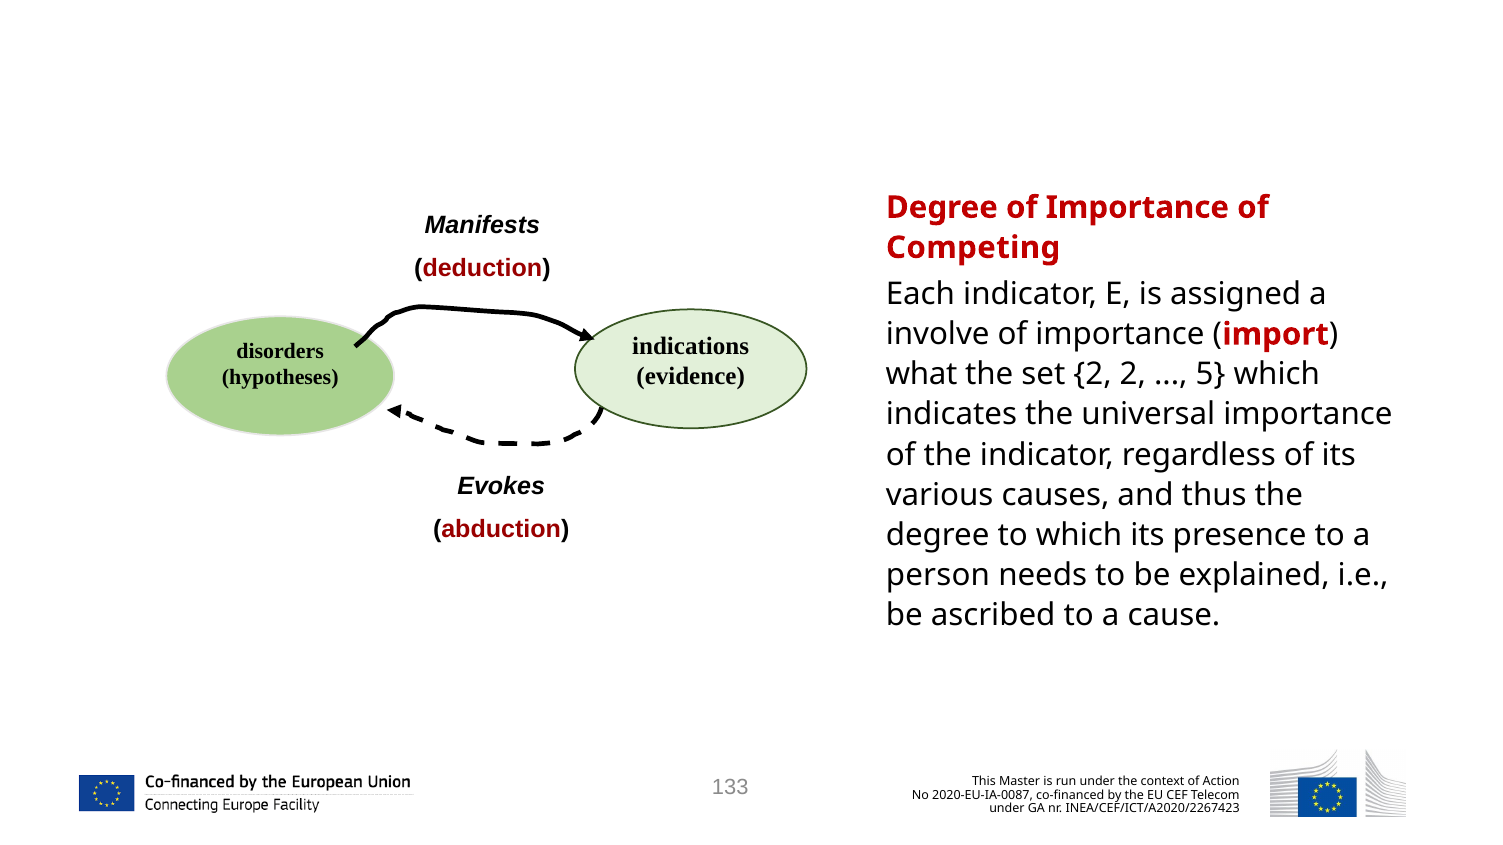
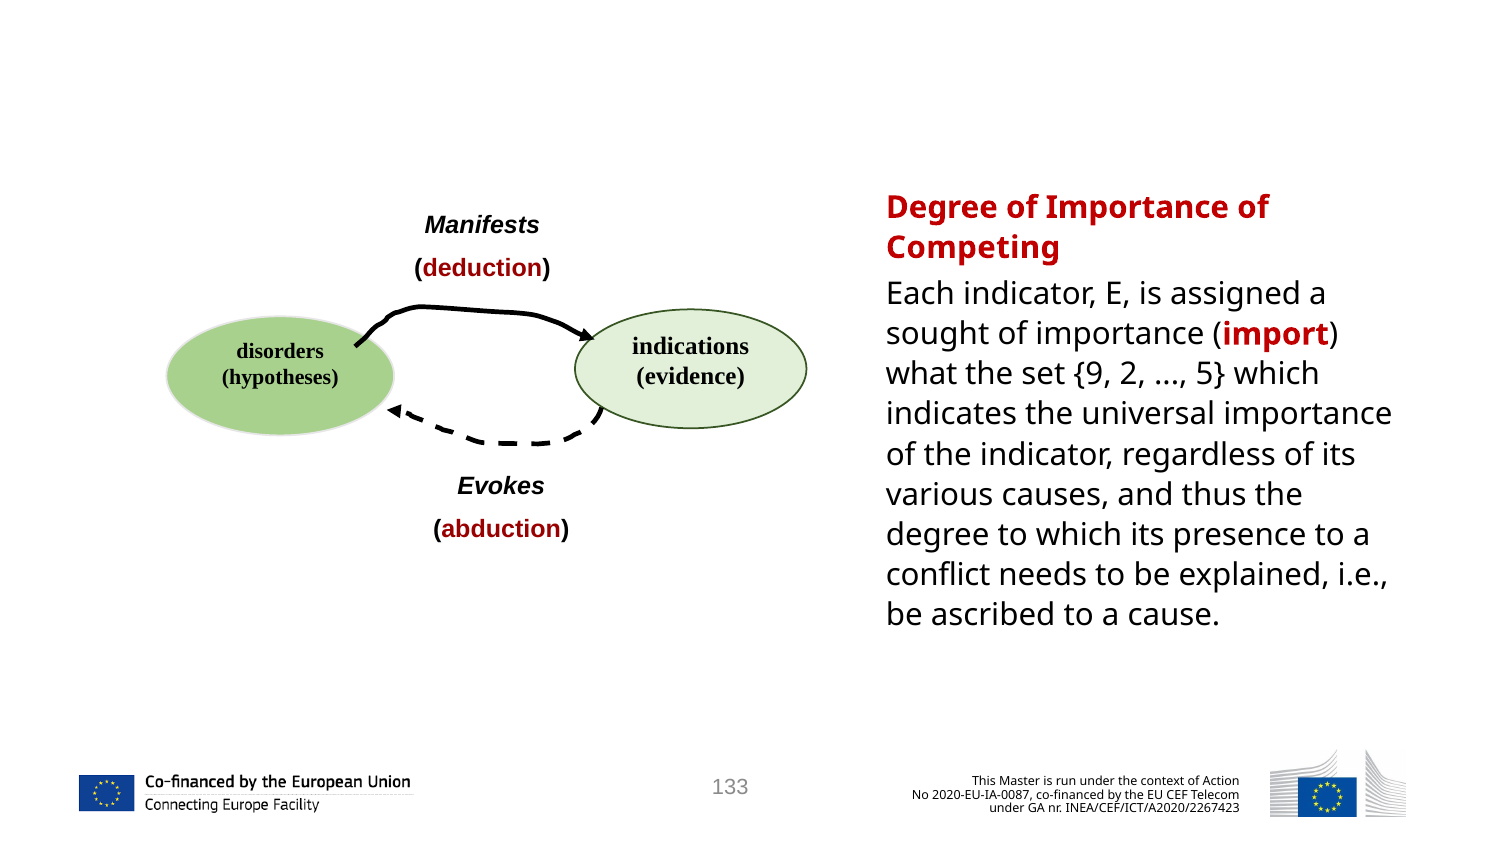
involve: involve -> sought
set 2: 2 -> 9
person: person -> conflict
